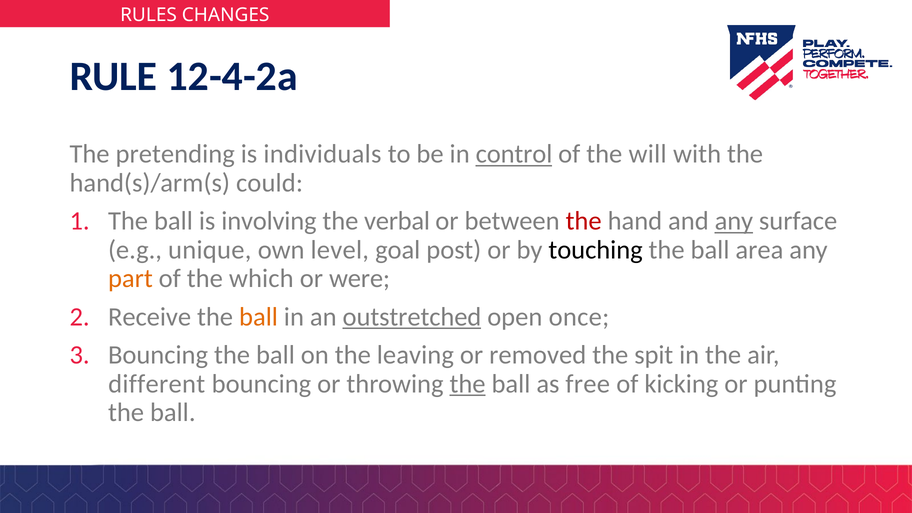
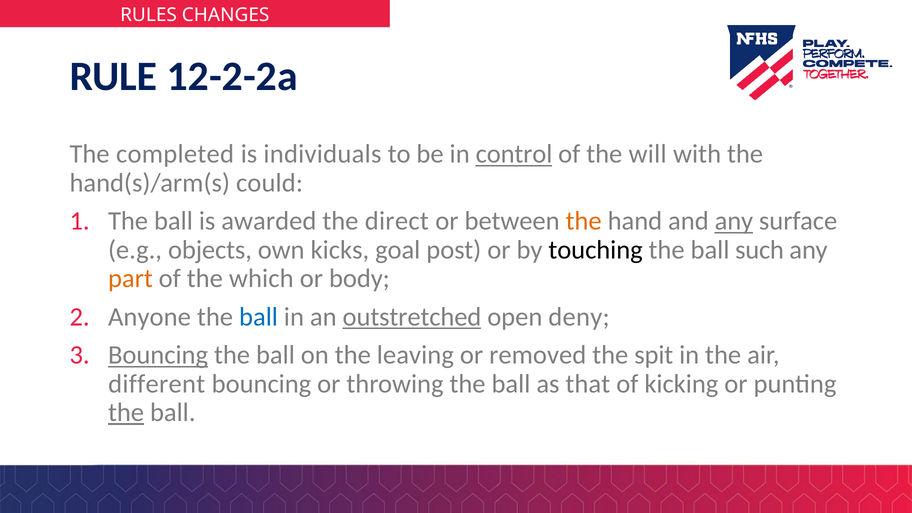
12-4-2a: 12-4-2a -> 12-2-2a
pretending: pretending -> completed
involving: involving -> awarded
verbal: verbal -> direct
the at (584, 221) colour: red -> orange
unique: unique -> objects
level: level -> kicks
area: area -> such
were: were -> body
Receive: Receive -> Anyone
ball at (259, 317) colour: orange -> blue
once: once -> deny
Bouncing at (158, 355) underline: none -> present
the at (468, 384) underline: present -> none
free: free -> that
the at (126, 413) underline: none -> present
